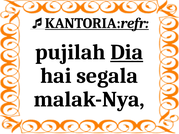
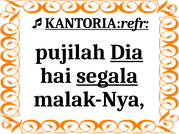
segala underline: none -> present
